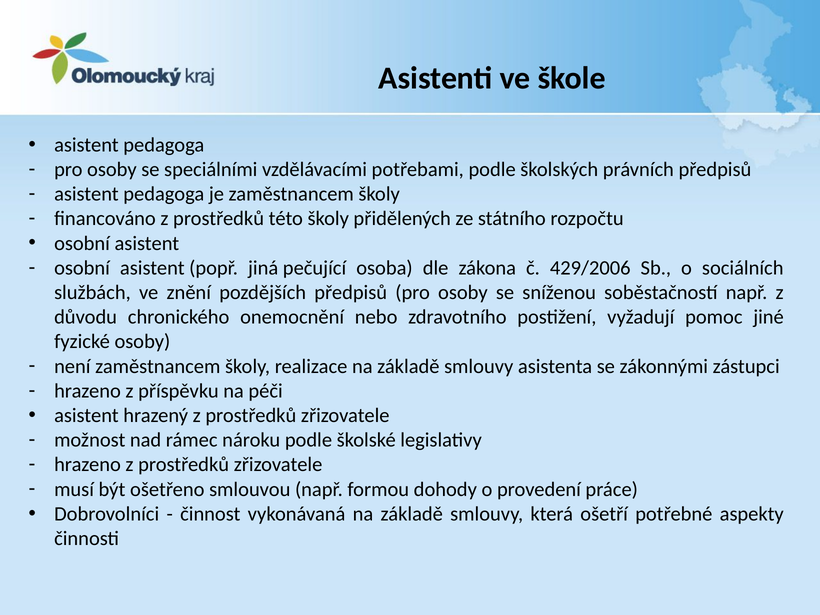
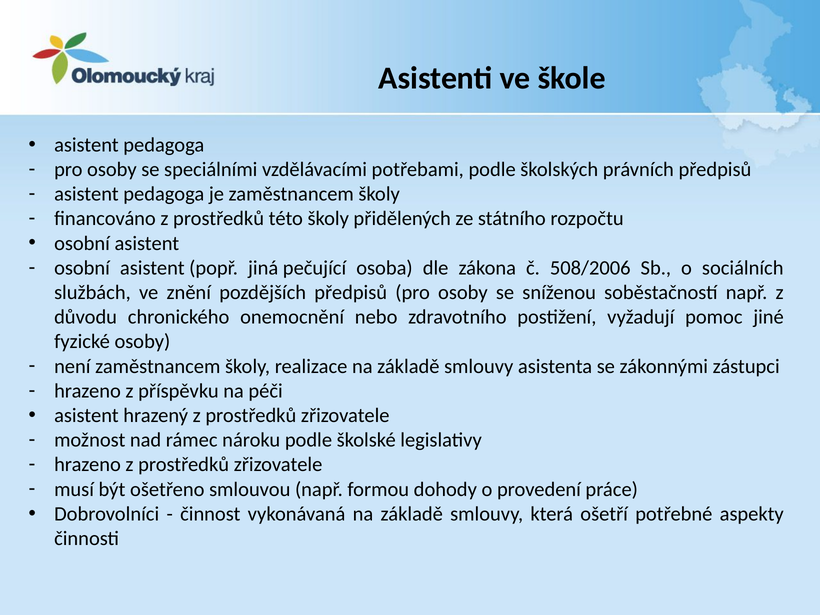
429/2006: 429/2006 -> 508/2006
